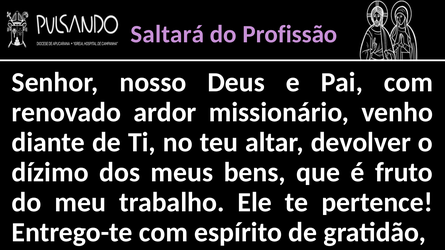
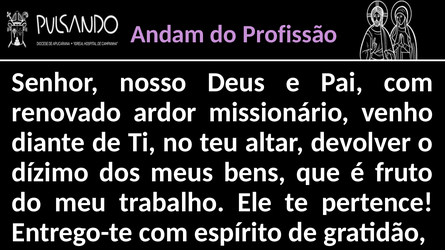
Saltará: Saltará -> Andam
